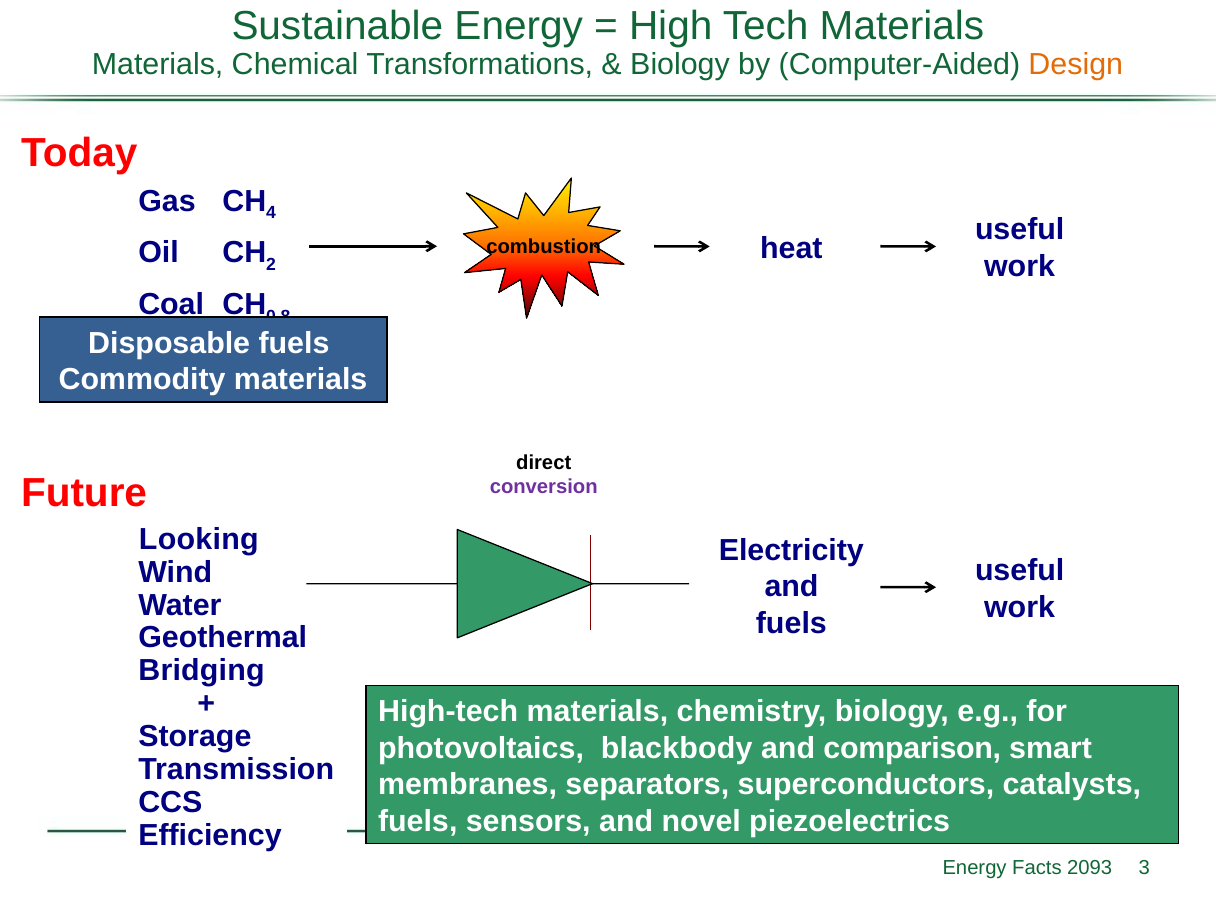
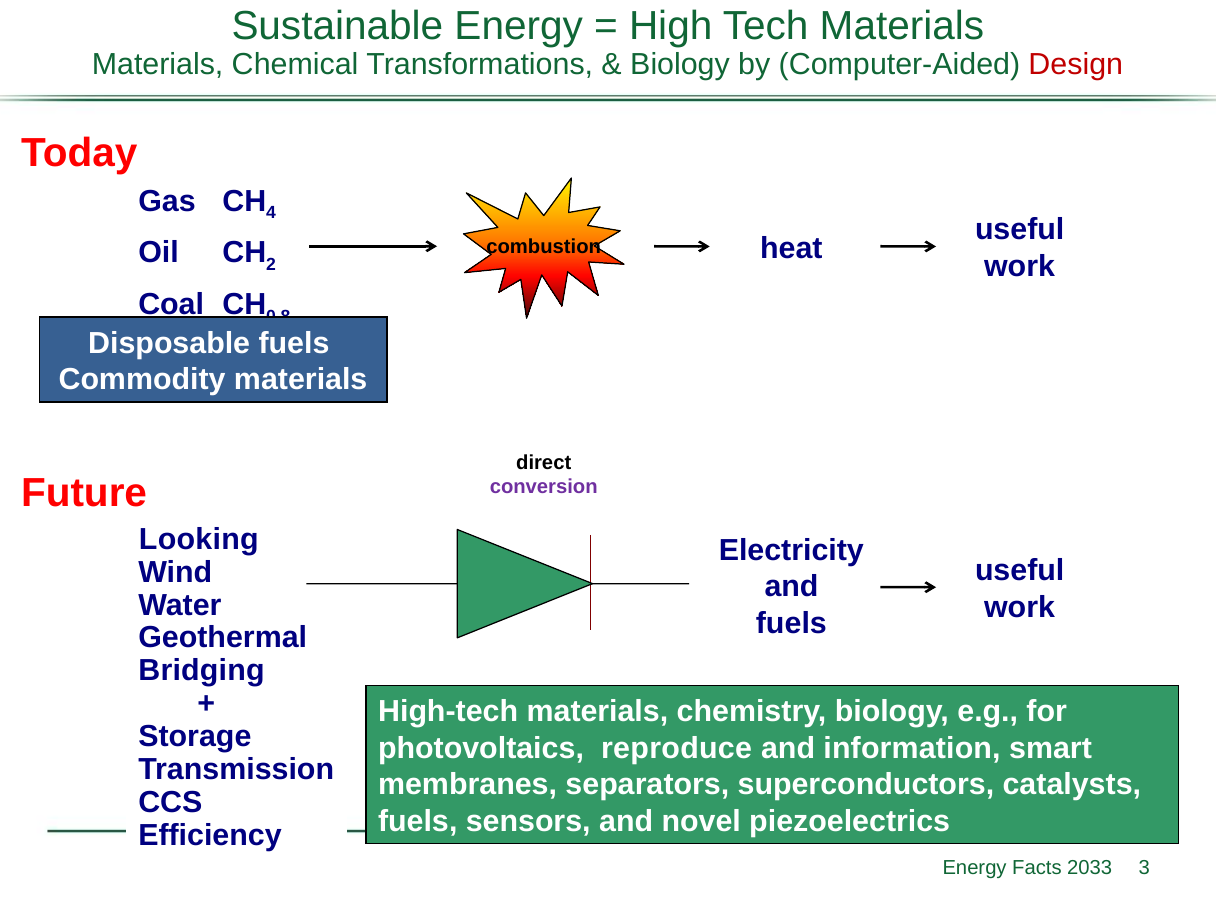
Design colour: orange -> red
blackbody: blackbody -> reproduce
comparison: comparison -> information
2093: 2093 -> 2033
